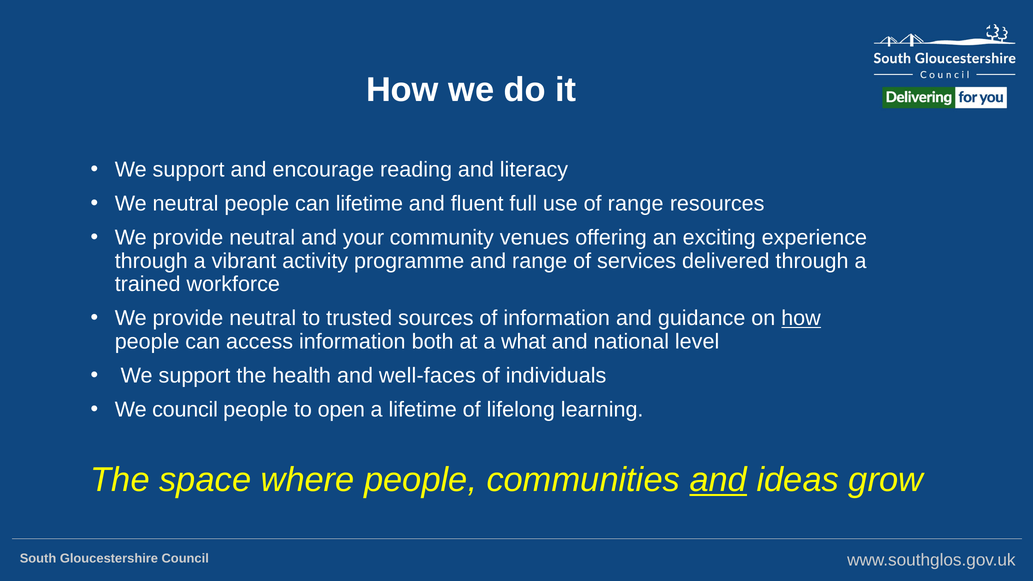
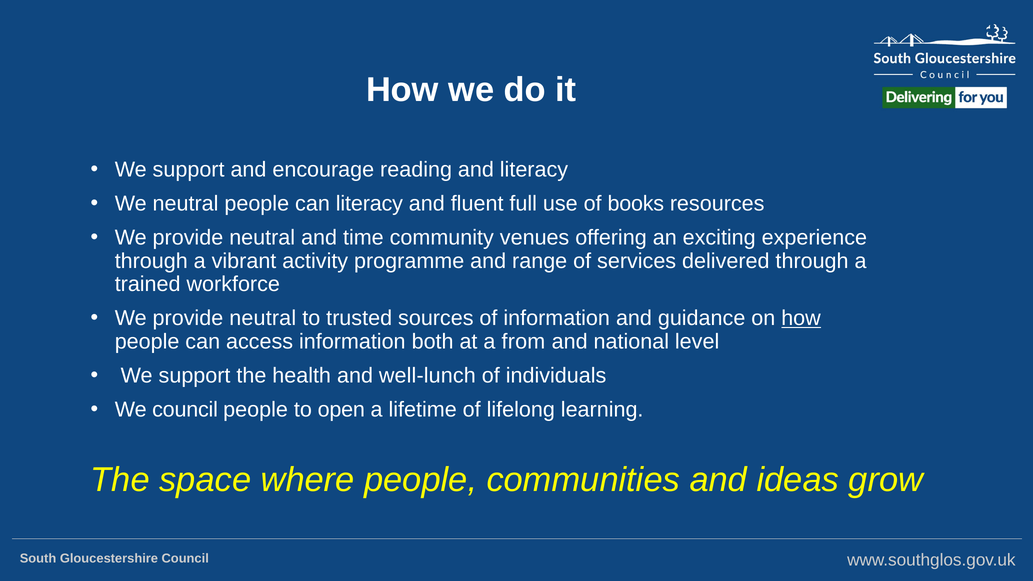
can lifetime: lifetime -> literacy
of range: range -> books
your: your -> time
what: what -> from
well-faces: well-faces -> well-lunch
and at (718, 480) underline: present -> none
